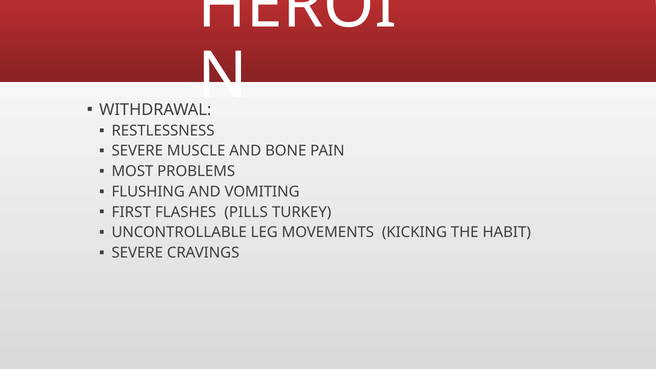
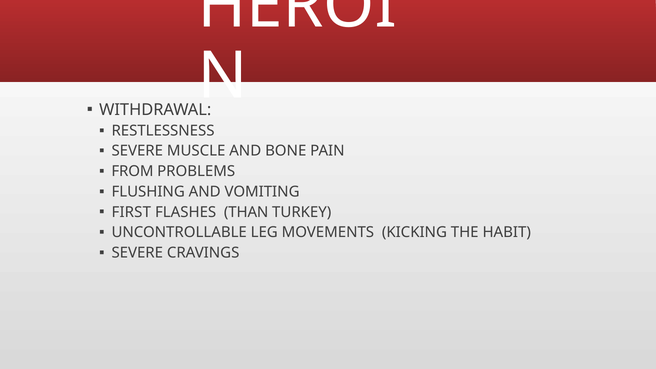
MOST: MOST -> FROM
PILLS: PILLS -> THAN
